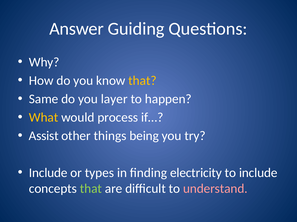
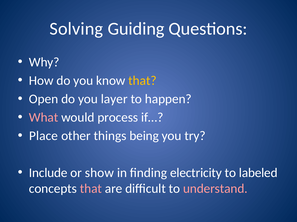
Answer: Answer -> Solving
Same: Same -> Open
What colour: yellow -> pink
Assist: Assist -> Place
types: types -> show
to include: include -> labeled
that at (91, 189) colour: light green -> pink
